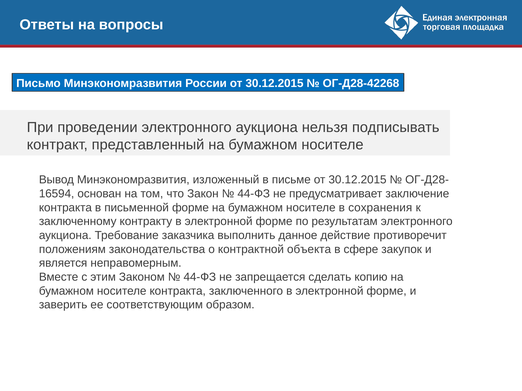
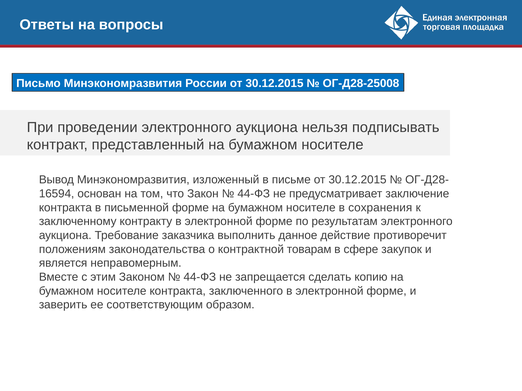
ОГ-Д28-42268: ОГ-Д28-42268 -> ОГ-Д28-25008
объекта: объекта -> товарам
